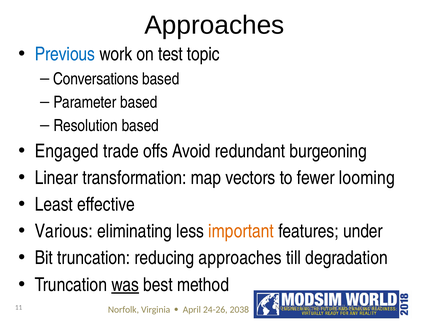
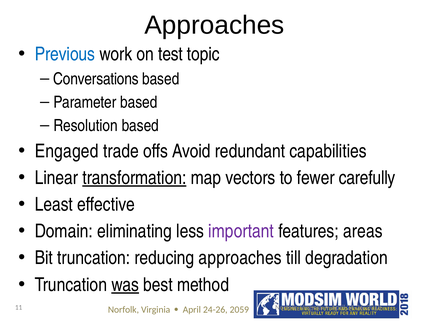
burgeoning: burgeoning -> capabilities
transformation underline: none -> present
looming: looming -> carefully
Various: Various -> Domain
important colour: orange -> purple
under: under -> areas
2038: 2038 -> 2059
